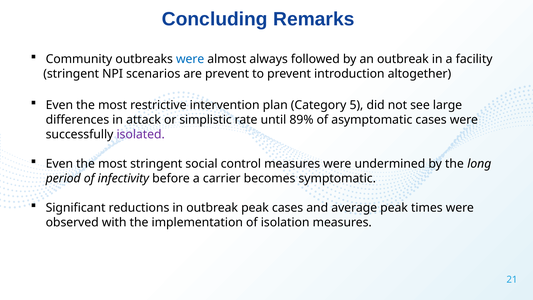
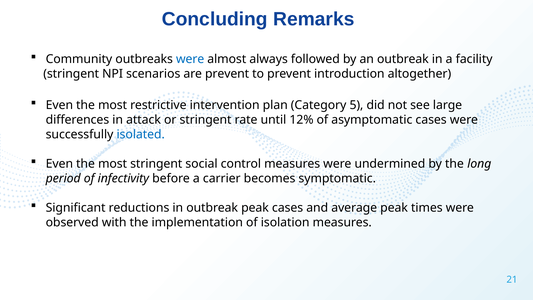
or simplistic: simplistic -> stringent
89%: 89% -> 12%
isolated colour: purple -> blue
